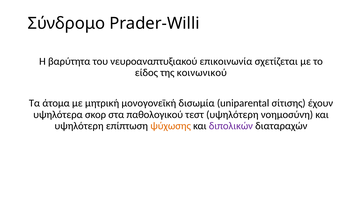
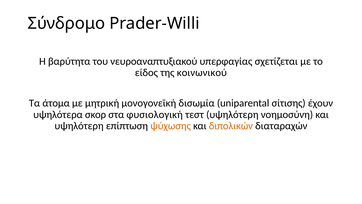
επικοινωνία: επικοινωνία -> υπερφαγίας
παθολογικού: παθολογικού -> φυσιολογική
διπολικών colour: purple -> orange
